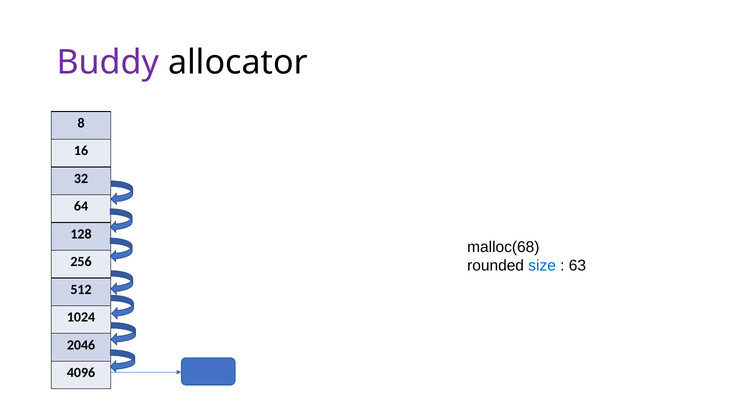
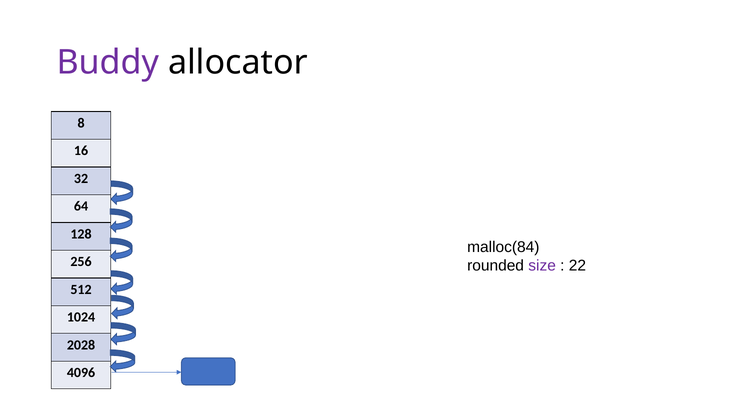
malloc(68: malloc(68 -> malloc(84
size colour: blue -> purple
63: 63 -> 22
2046: 2046 -> 2028
